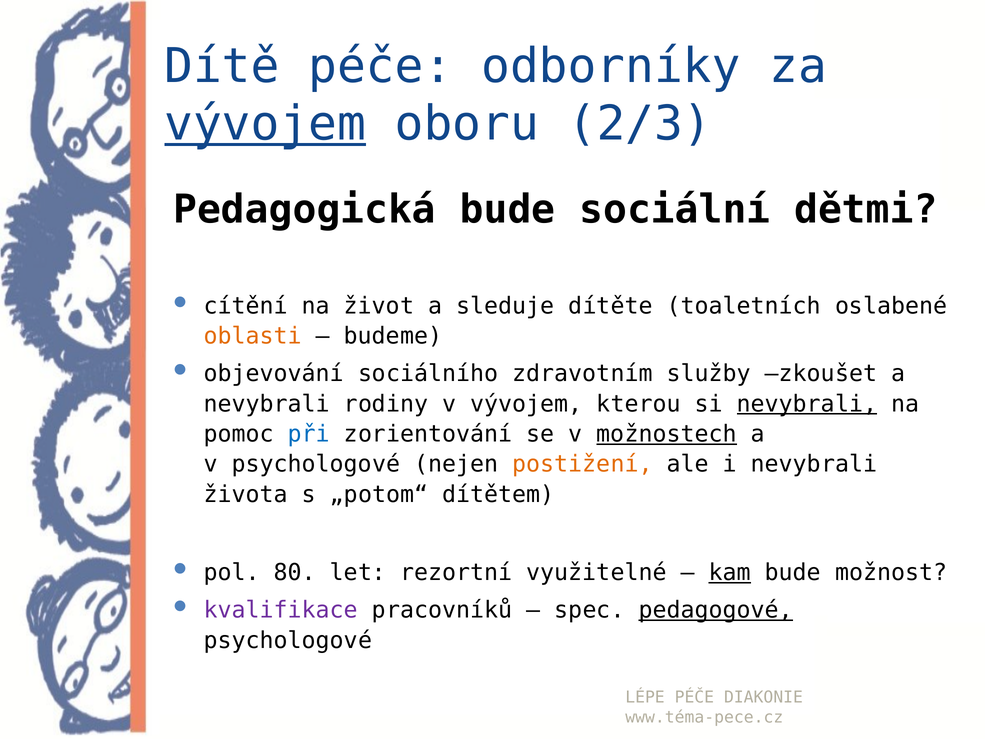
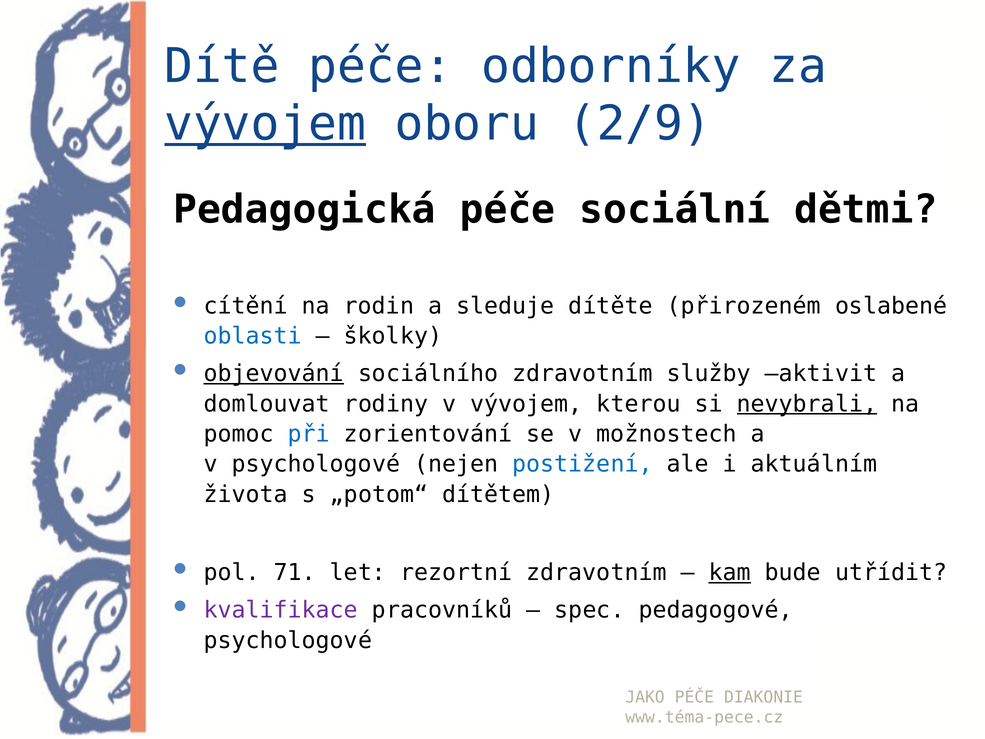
2/3: 2/3 -> 2/9
Pedagogická bude: bude -> péče
život: život -> rodin
toaletních: toaletních -> přirozeném
oblasti colour: orange -> blue
budeme: budeme -> školky
objevování underline: none -> present
zkoušet: zkoušet -> aktivit
nevybrali at (267, 404): nevybrali -> domlouvat
možnostech underline: present -> none
postižení colour: orange -> blue
i nevybrali: nevybrali -> aktuálním
80: 80 -> 71
rezortní využitelné: využitelné -> zdravotním
možnost: možnost -> utřídit
pedagogové underline: present -> none
LÉPE: LÉPE -> JAKO
